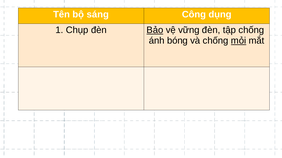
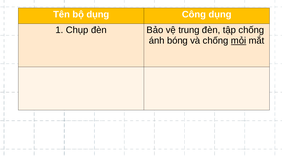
bộ sáng: sáng -> dụng
Bảo underline: present -> none
vững: vững -> trung
